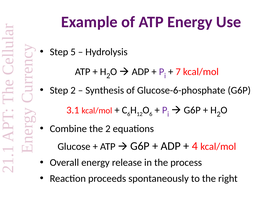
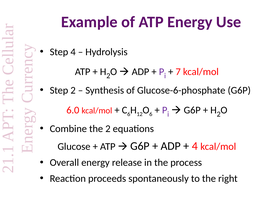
Step 5: 5 -> 4
3.1: 3.1 -> 6.0
